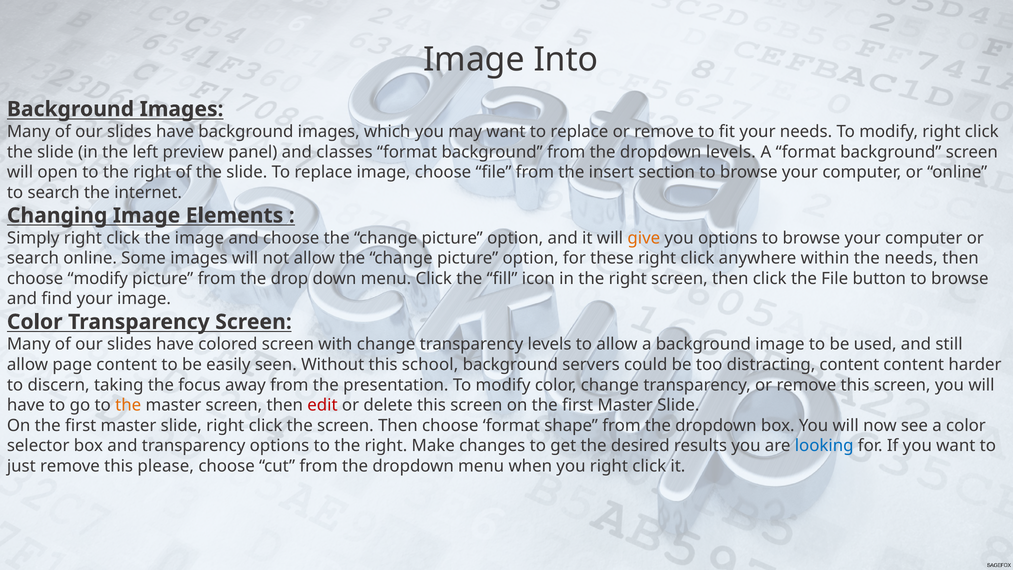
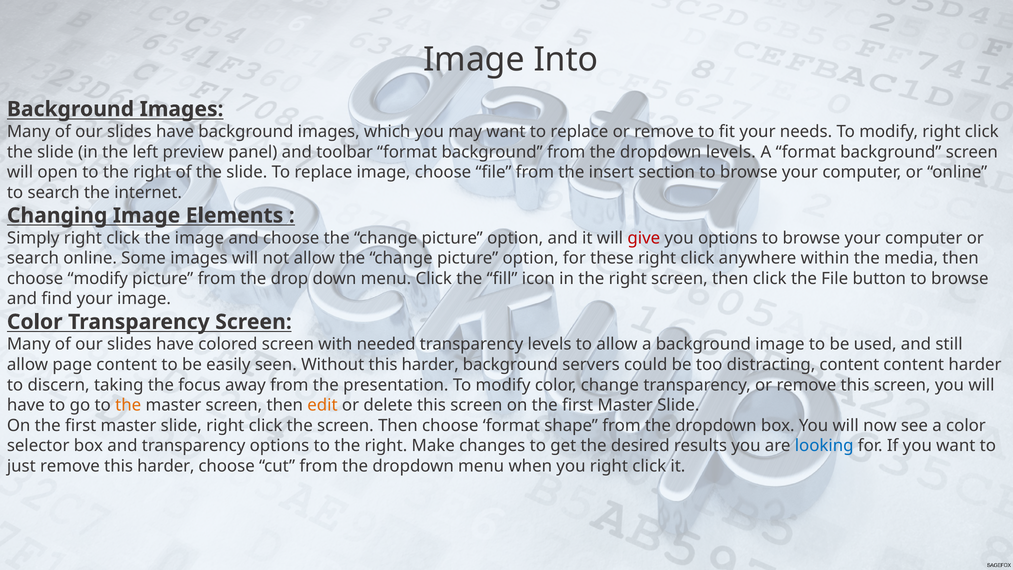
classes: classes -> toolbar
give colour: orange -> red
the needs: needs -> media
with change: change -> needed
Without this school: school -> harder
edit colour: red -> orange
remove this please: please -> harder
